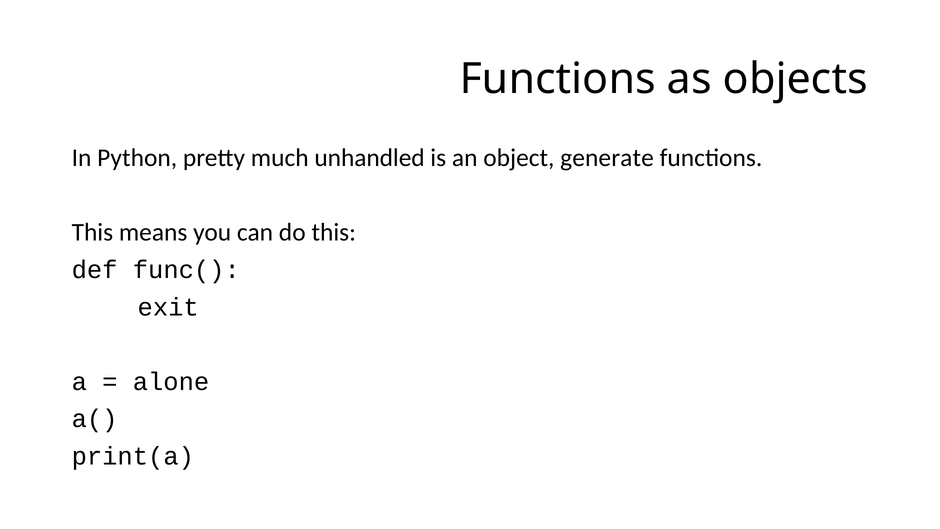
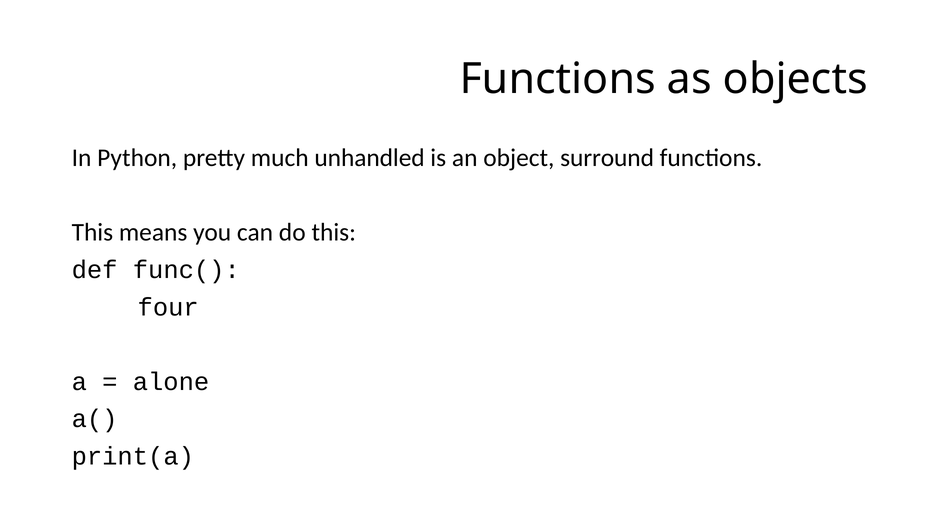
generate: generate -> surround
exit: exit -> four
